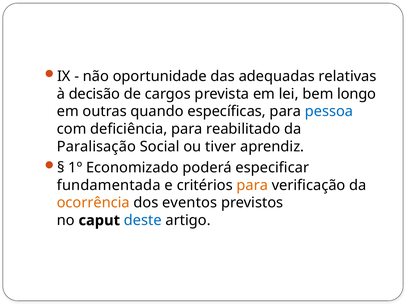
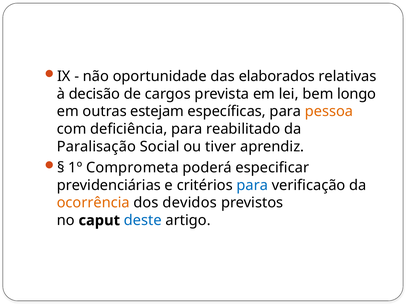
adequadas: adequadas -> elaborados
quando: quando -> estejam
pessoa colour: blue -> orange
Economizado: Economizado -> Comprometa
fundamentada: fundamentada -> previdenciárias
para at (252, 185) colour: orange -> blue
eventos: eventos -> devidos
